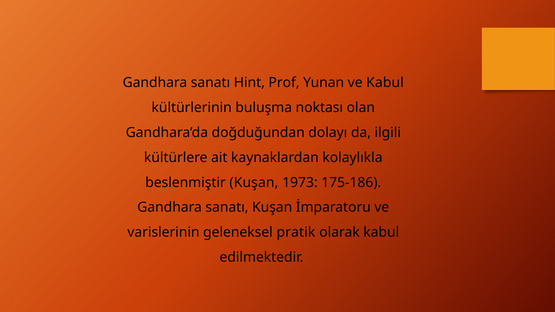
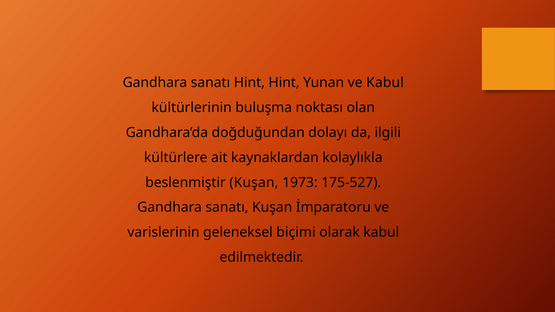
Hint Prof: Prof -> Hint
175-186: 175-186 -> 175-527
pratik: pratik -> biçimi
